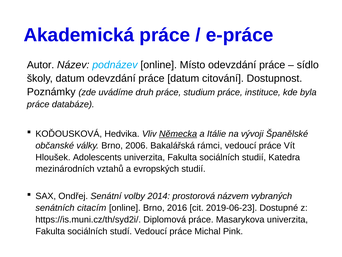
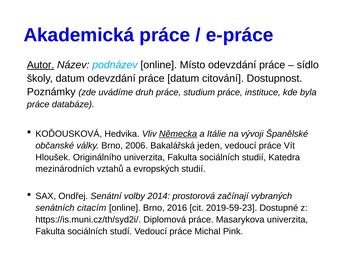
Autor underline: none -> present
rámci: rámci -> jeden
Adolescents: Adolescents -> Originálního
názvem: názvem -> začínají
2019-06-23: 2019-06-23 -> 2019-59-23
